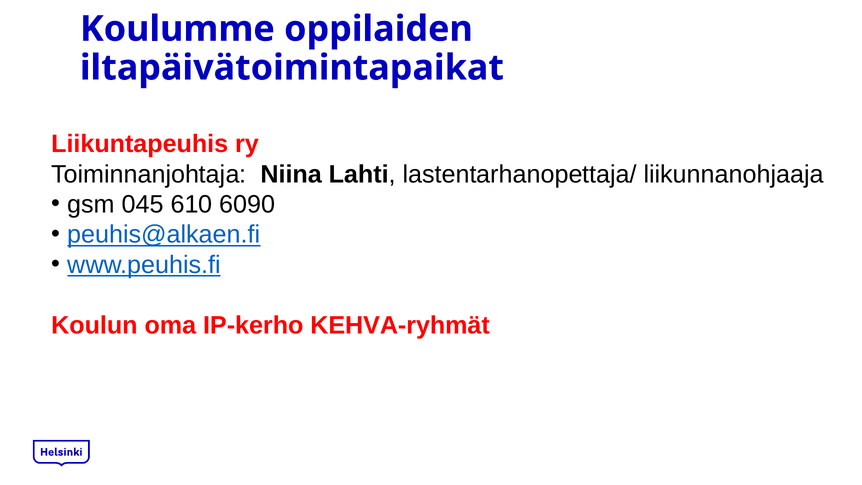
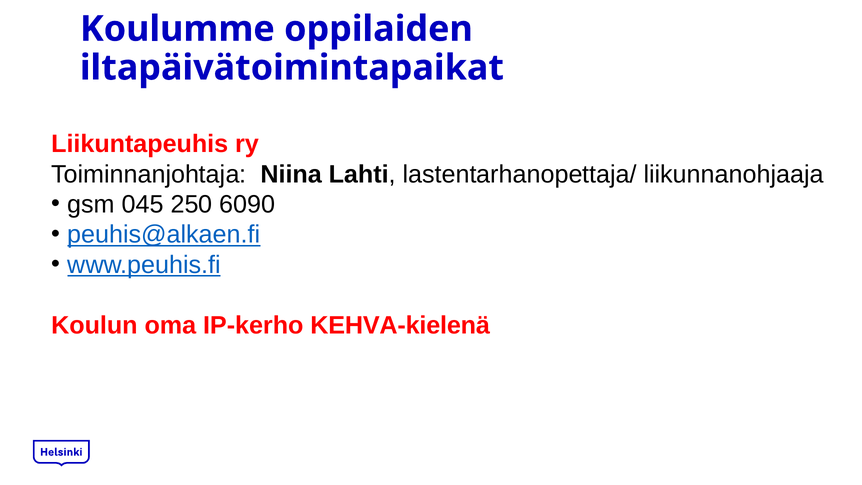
610: 610 -> 250
KEHVA-ryhmät: KEHVA-ryhmät -> KEHVA-kielenä
